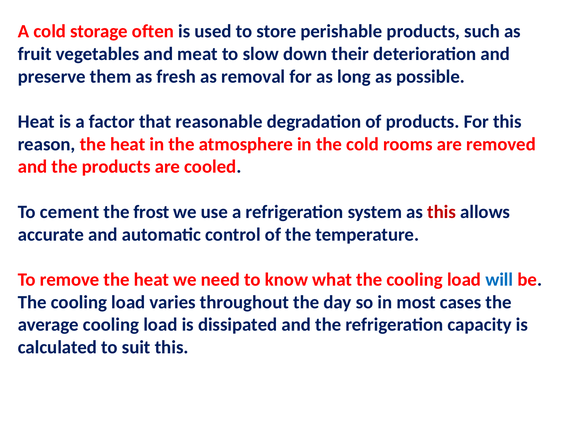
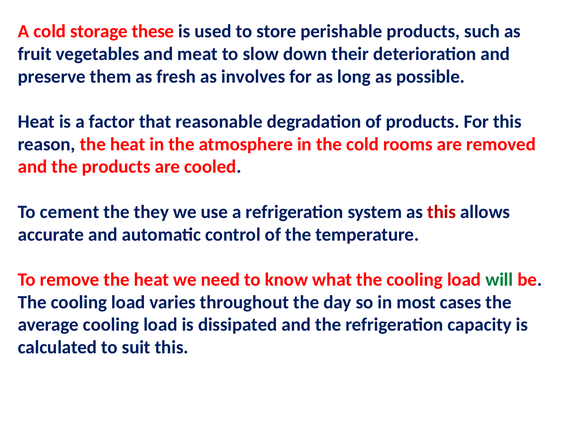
often: often -> these
removal: removal -> involves
frost: frost -> they
will colour: blue -> green
